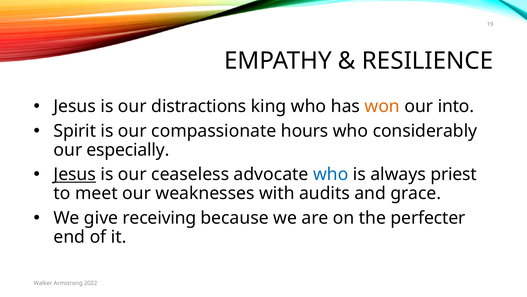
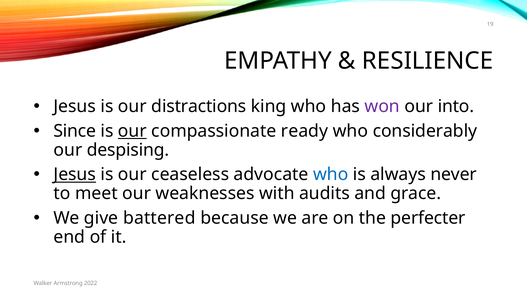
won colour: orange -> purple
Spirit: Spirit -> Since
our at (132, 131) underline: none -> present
hours: hours -> ready
especially: especially -> despising
priest: priest -> never
receiving: receiving -> battered
